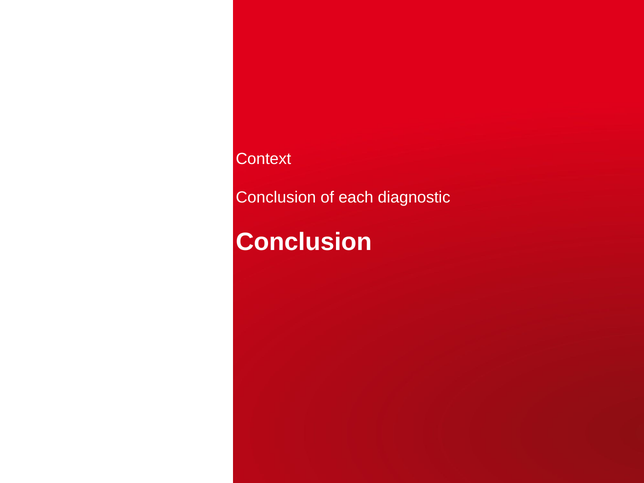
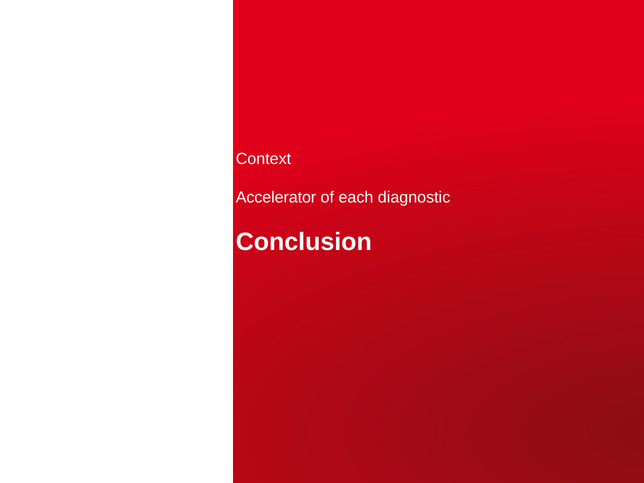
Conclusion at (276, 197): Conclusion -> Accelerator
